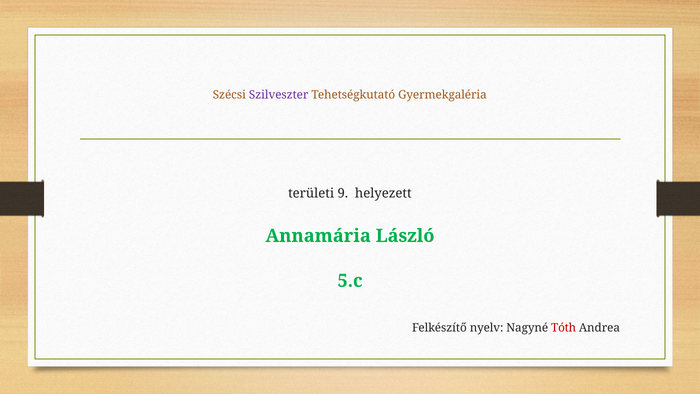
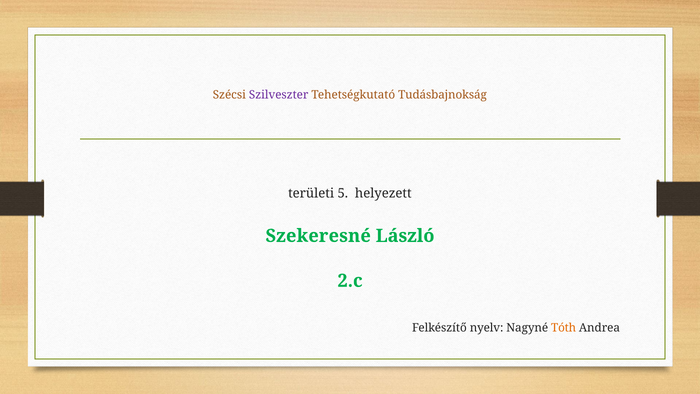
Gyermekgaléria: Gyermekgaléria -> Tudásbajnokság
9: 9 -> 5
Annamária: Annamária -> Szekeresné
5.c: 5.c -> 2.c
Tóth colour: red -> orange
